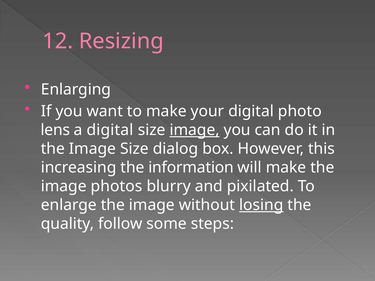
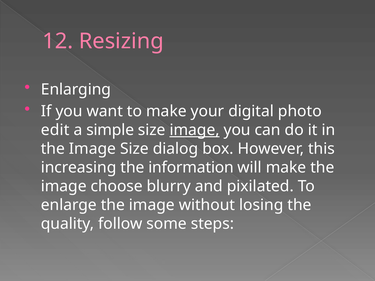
lens: lens -> edit
a digital: digital -> simple
photos: photos -> choose
losing underline: present -> none
